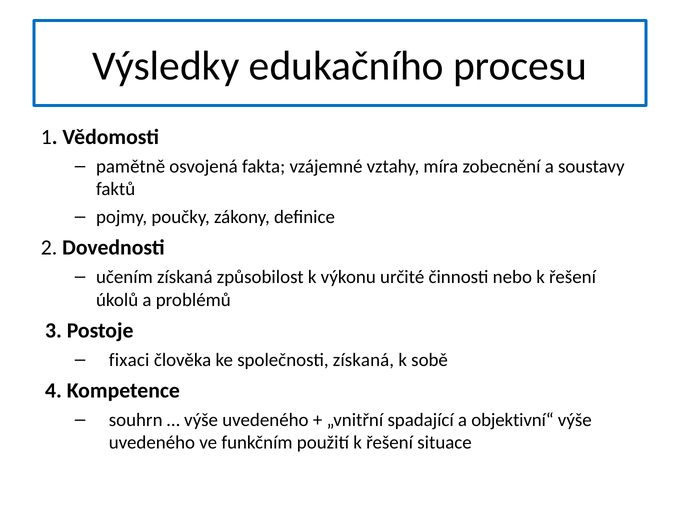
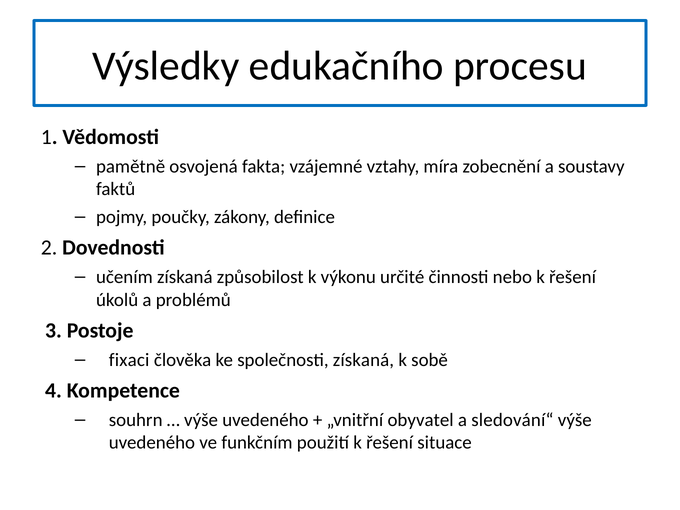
spadající: spadající -> obyvatel
objektivní“: objektivní“ -> sledování“
